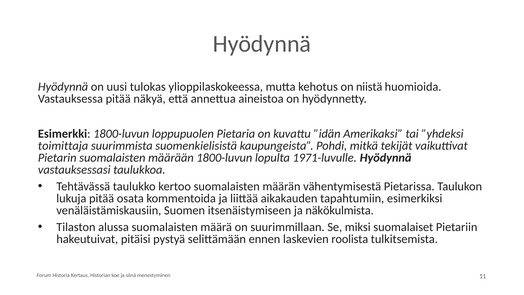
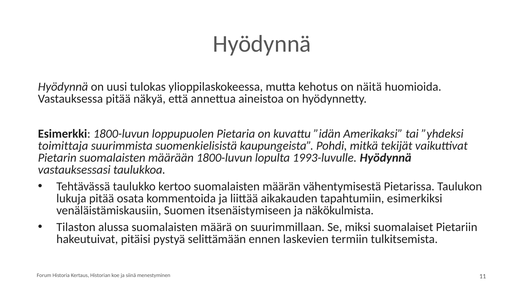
niistä: niistä -> näitä
1971-luvulle: 1971-luvulle -> 1993-luvulle
roolista: roolista -> termiin
